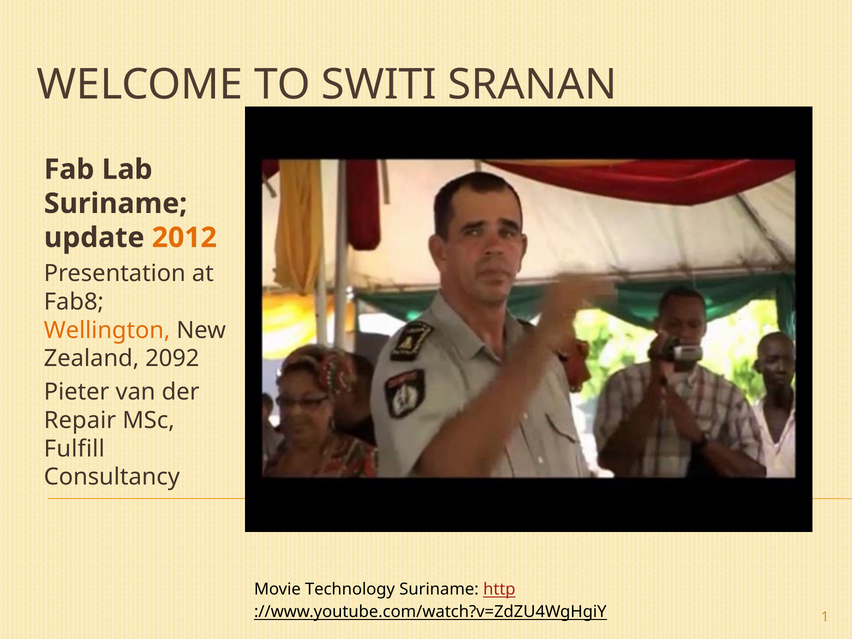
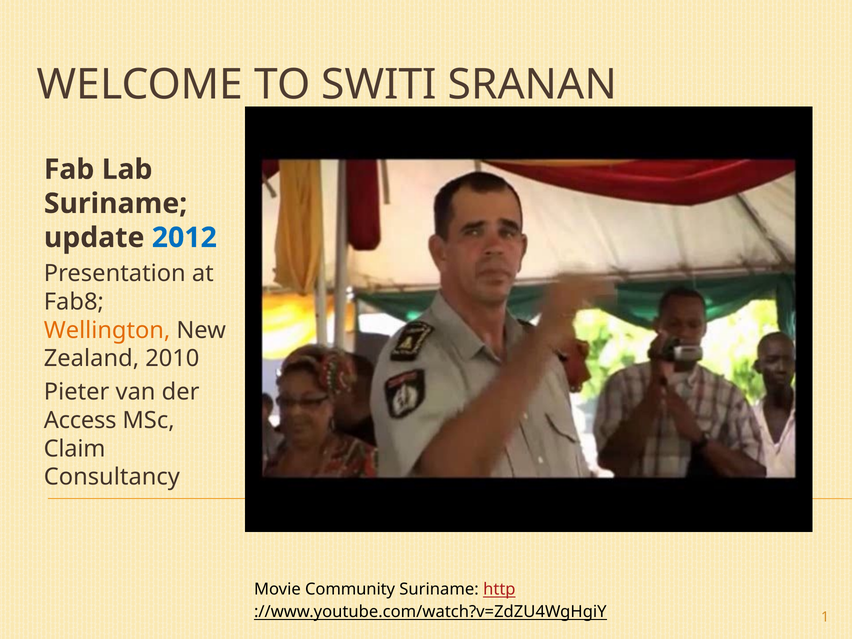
2012 colour: orange -> blue
2092: 2092 -> 2010
Repair: Repair -> Access
Fulfill: Fulfill -> Claim
Technology: Technology -> Community
